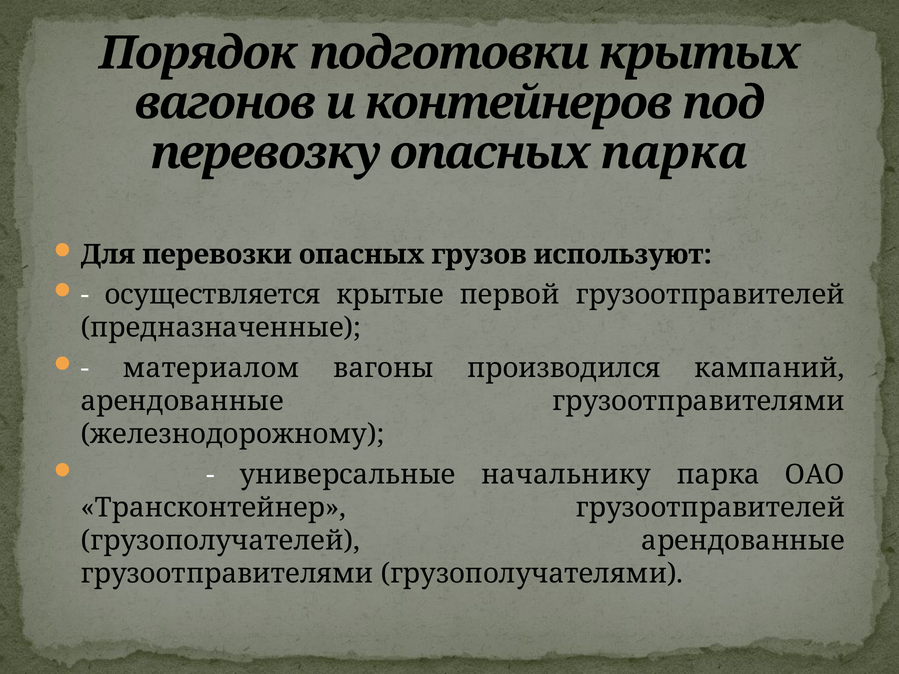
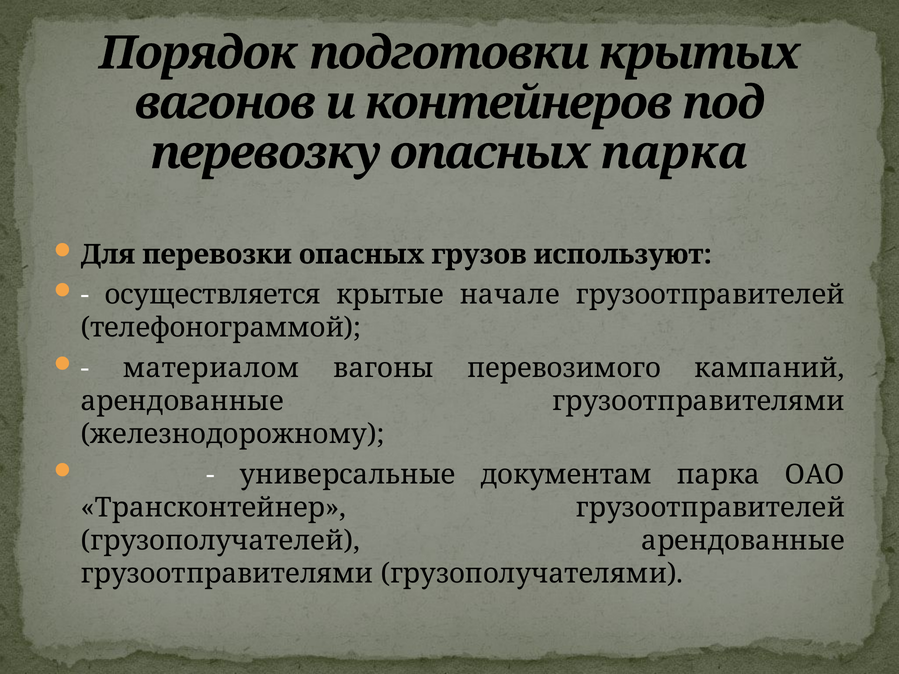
первой: первой -> начале
предназначенные: предназначенные -> телефонограммой
производился: производился -> перевозимого
начальнику: начальнику -> документам
